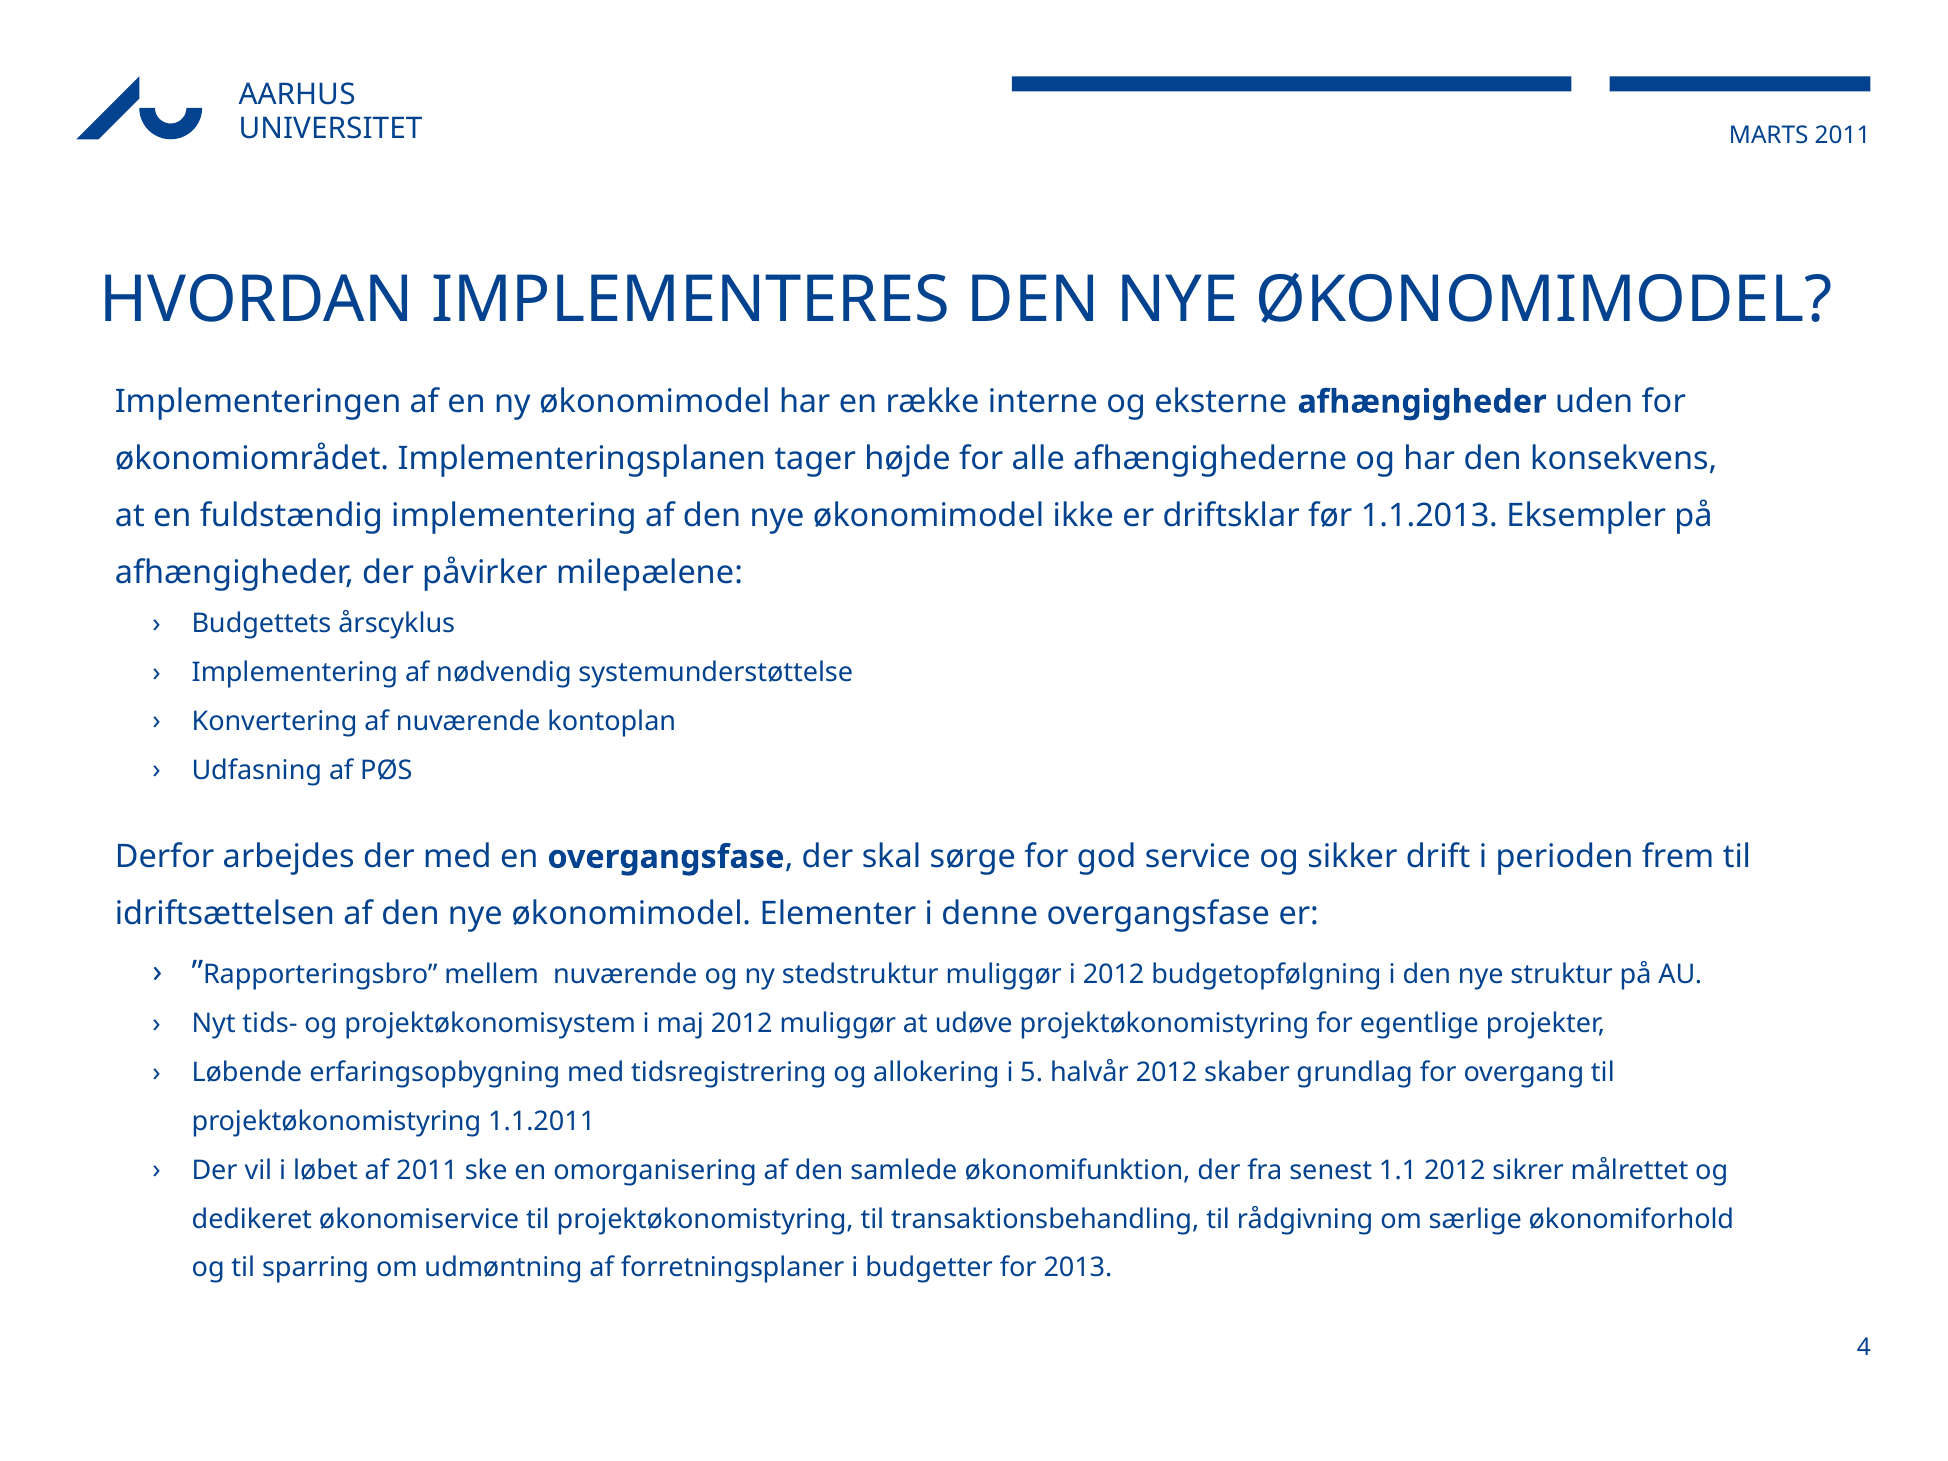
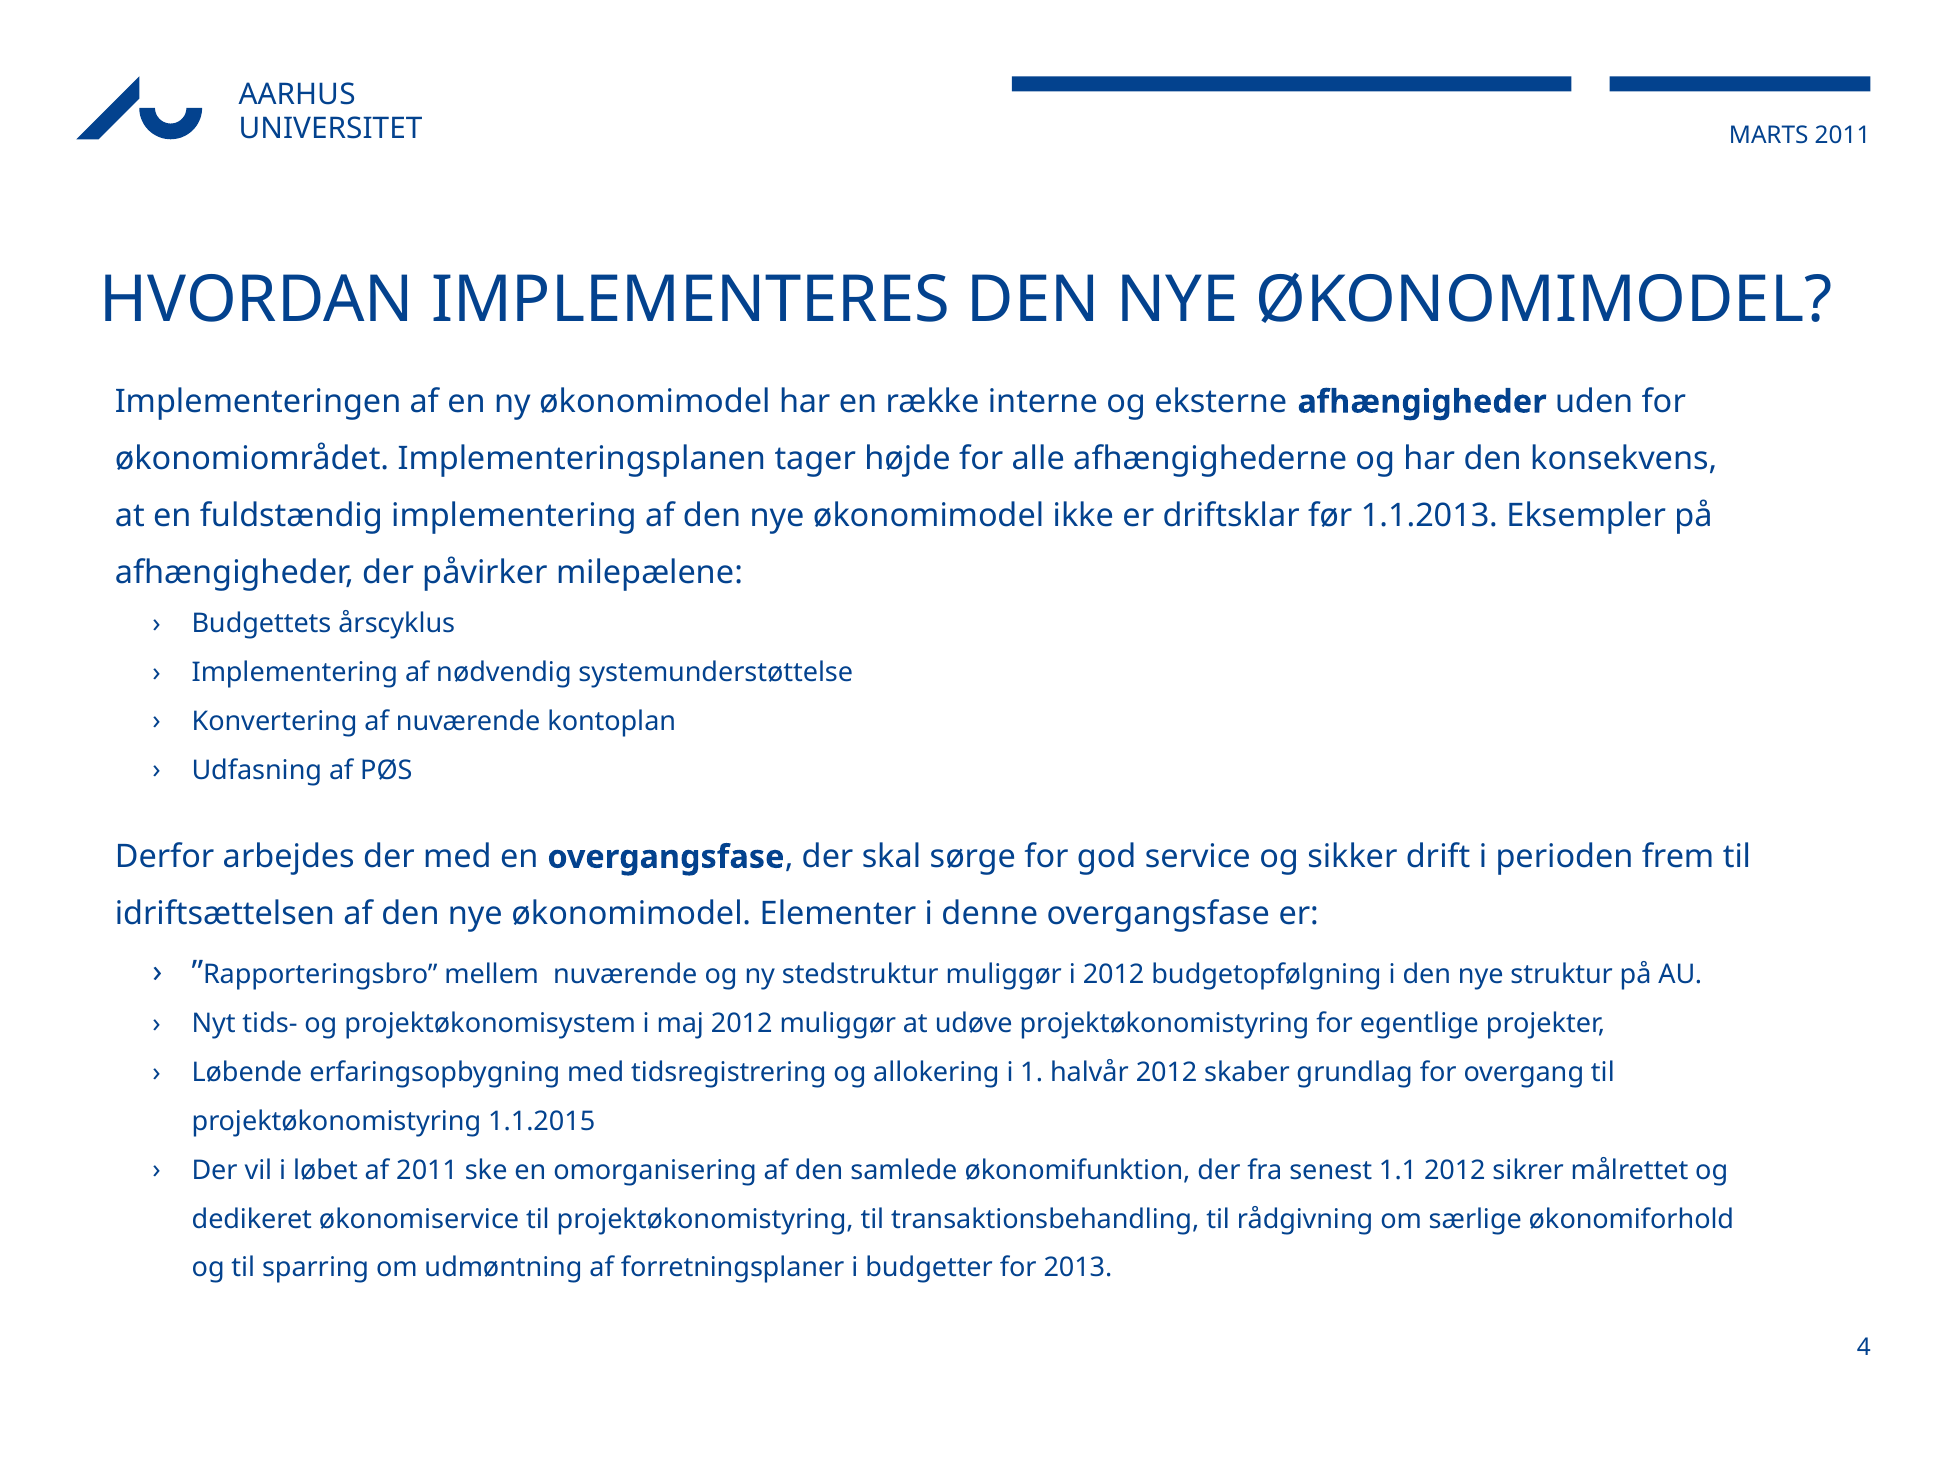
5: 5 -> 1
1.1.2011: 1.1.2011 -> 1.1.2015
